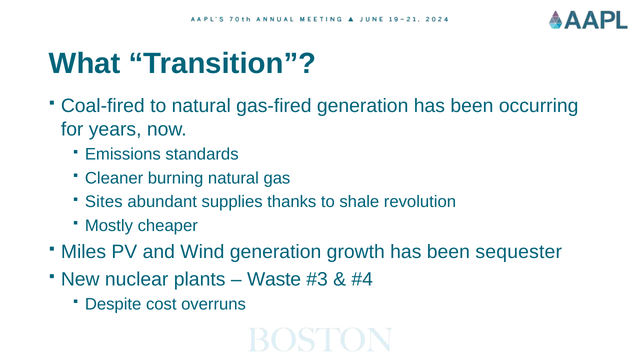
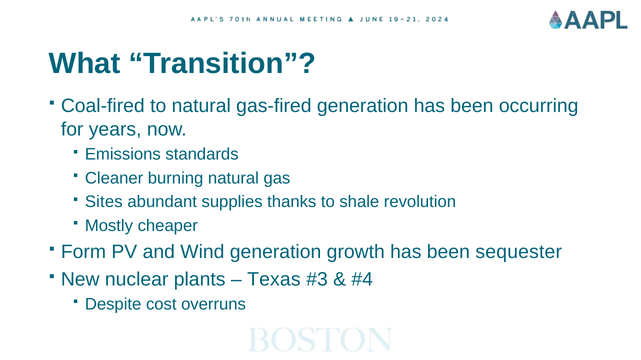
Miles: Miles -> Form
Waste: Waste -> Texas
